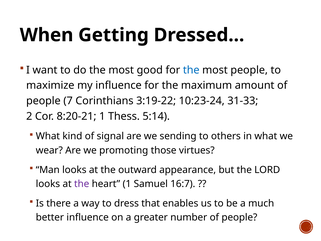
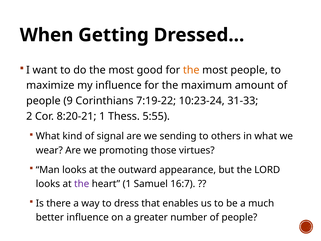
the at (191, 70) colour: blue -> orange
7: 7 -> 9
3:19-22: 3:19-22 -> 7:19-22
5:14: 5:14 -> 5:55
